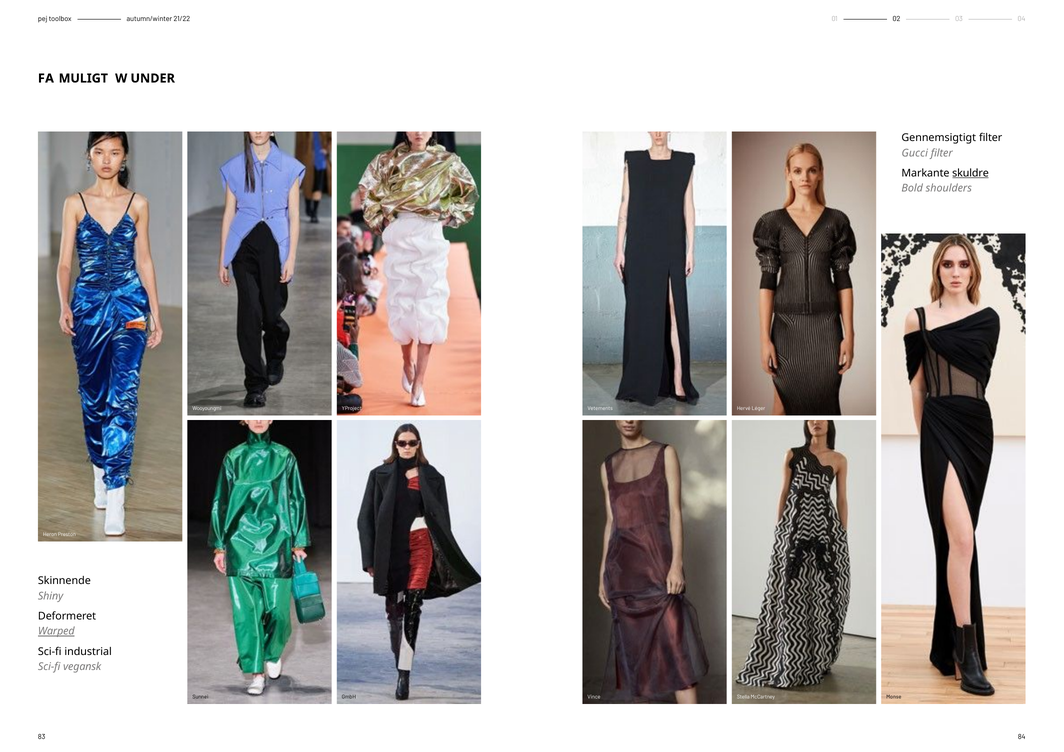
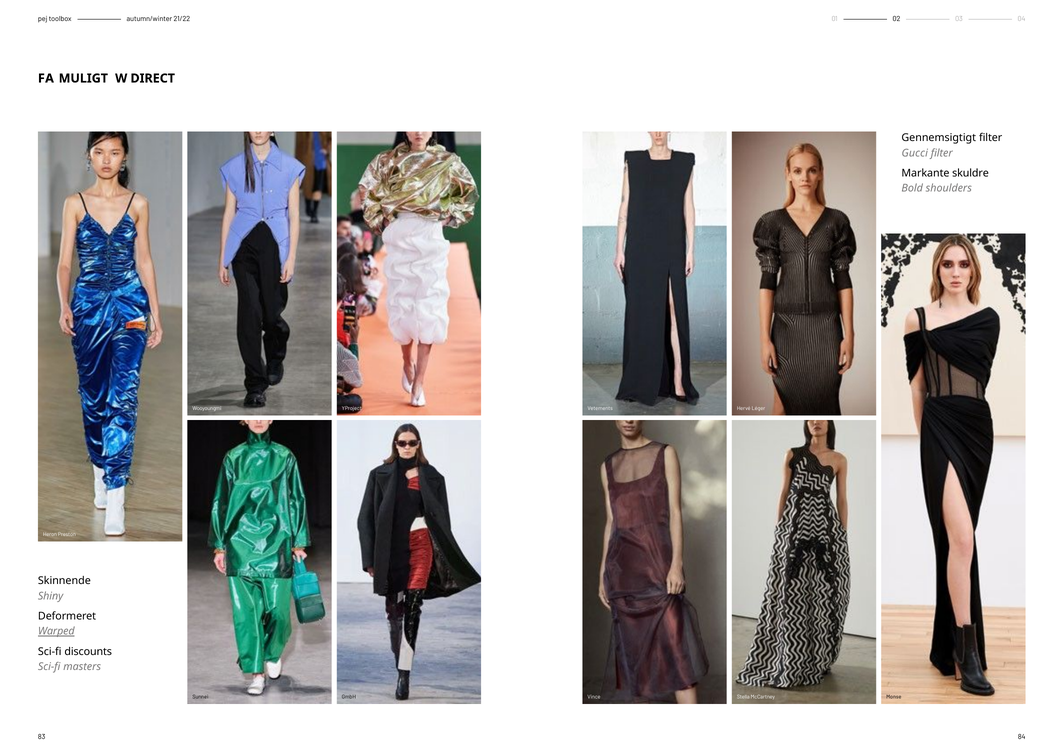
UNDER: UNDER -> DIRECT
skuldre underline: present -> none
industrial: industrial -> discounts
vegansk: vegansk -> masters
